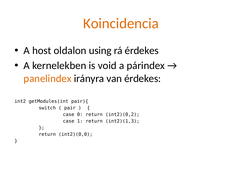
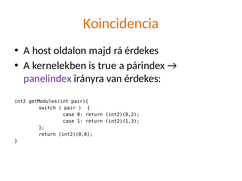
using: using -> majd
void: void -> true
panelindex colour: orange -> purple
